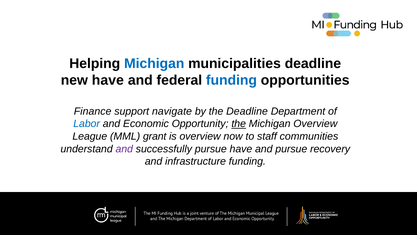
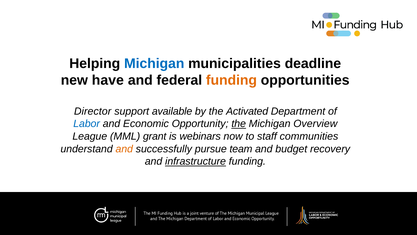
funding at (231, 80) colour: blue -> orange
Finance: Finance -> Director
navigate: navigate -> available
the Deadline: Deadline -> Activated
is overview: overview -> webinars
and at (124, 149) colour: purple -> orange
pursue have: have -> team
and pursue: pursue -> budget
infrastructure underline: none -> present
